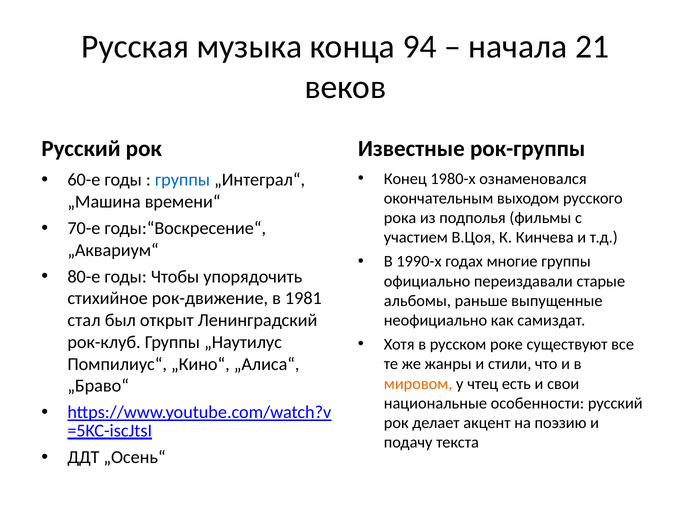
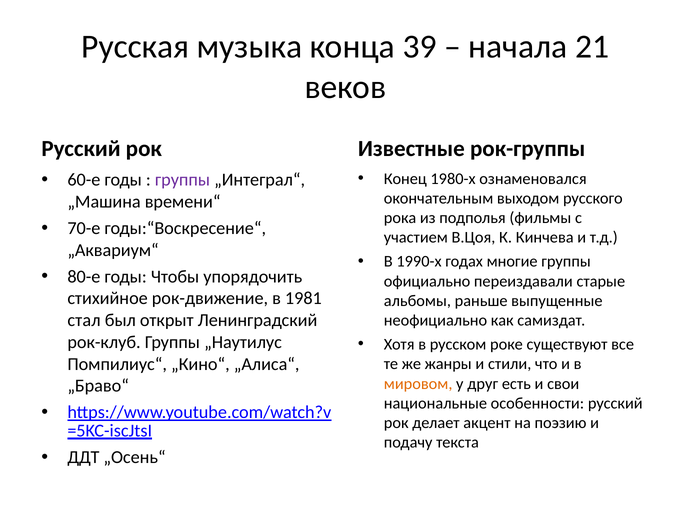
94: 94 -> 39
группы at (182, 180) colour: blue -> purple
чтец: чтец -> друг
